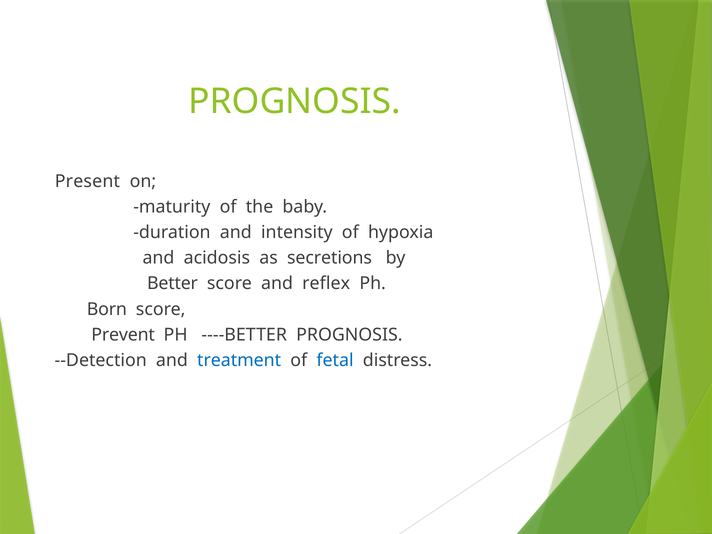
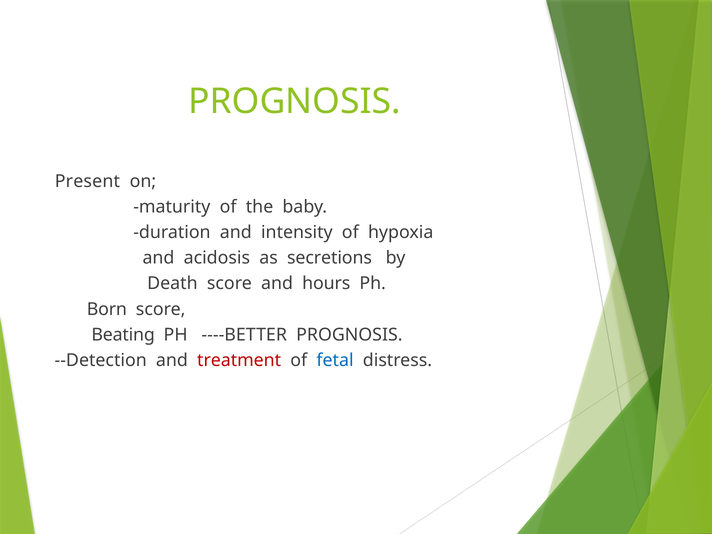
Better: Better -> Death
reflex: reflex -> hours
Prevent: Prevent -> Beating
treatment colour: blue -> red
